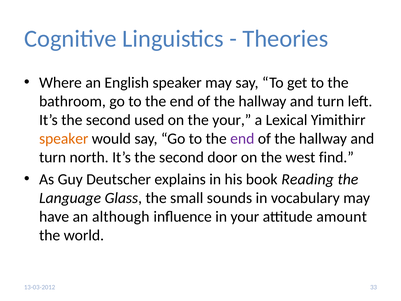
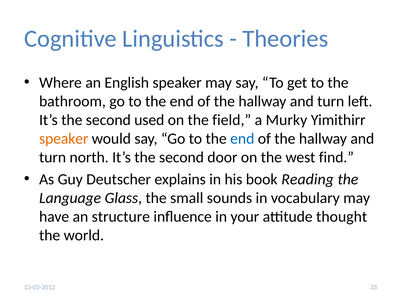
the your: your -> field
Lexical: Lexical -> Murky
end at (242, 139) colour: purple -> blue
although: although -> structure
amount: amount -> thought
